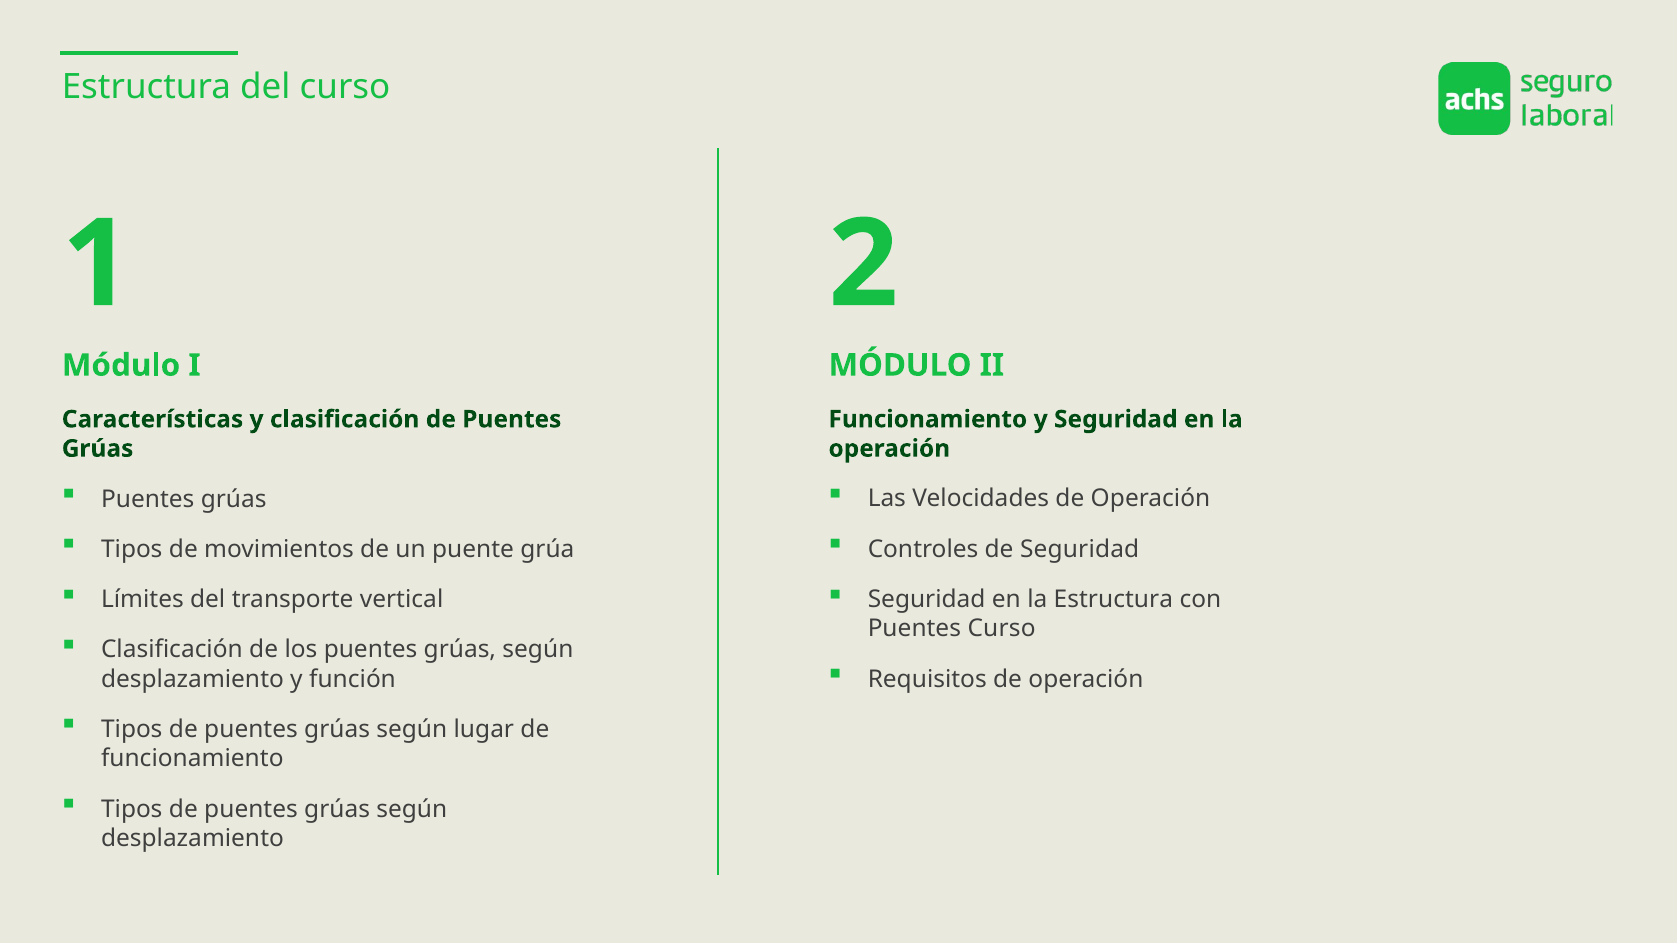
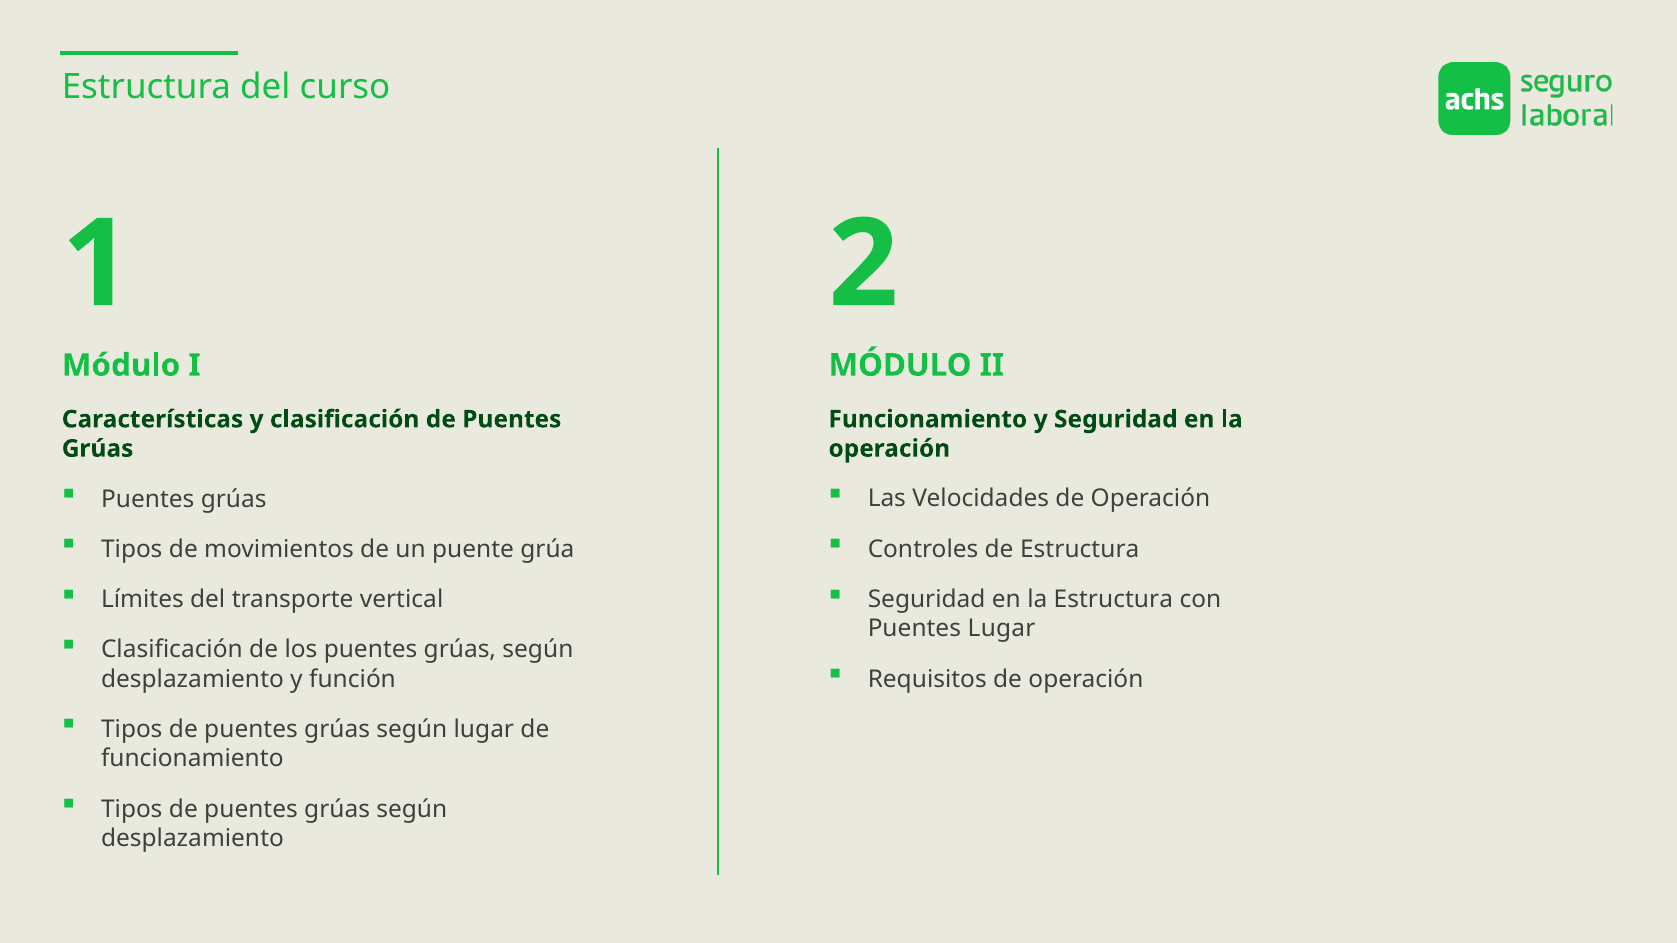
de Seguridad: Seguridad -> Estructura
Puentes Curso: Curso -> Lugar
